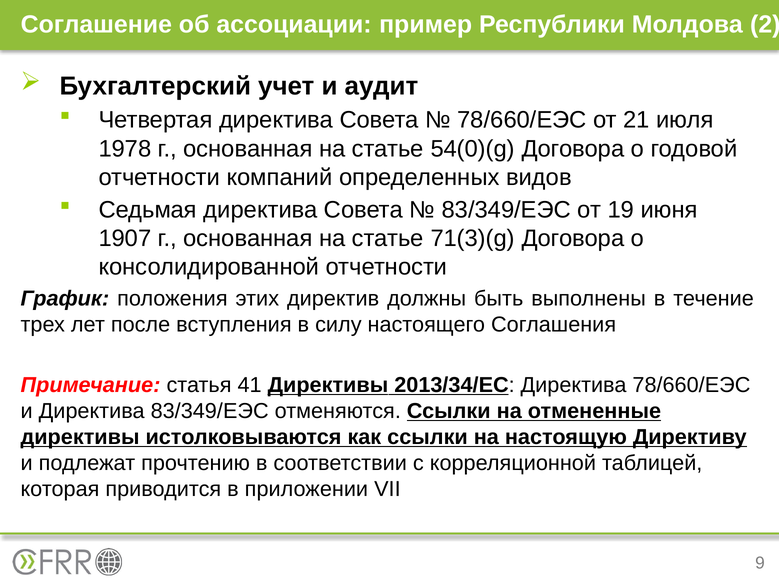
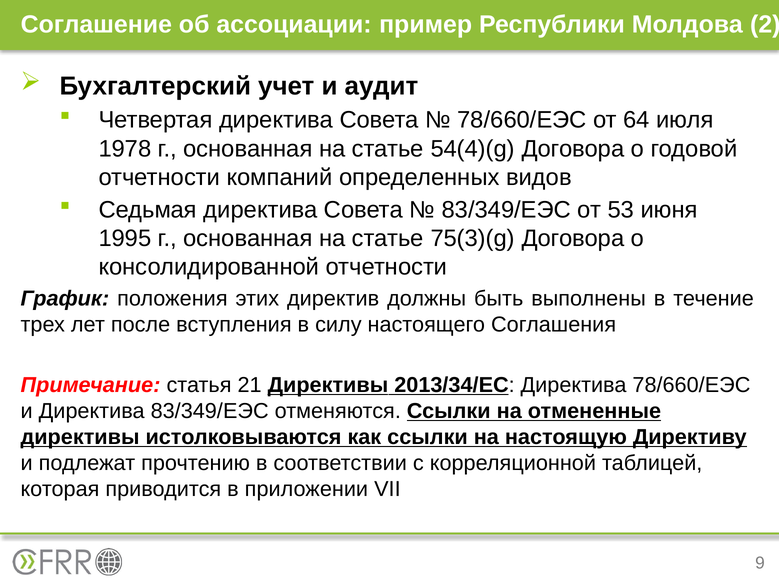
21: 21 -> 64
54(0)(g: 54(0)(g -> 54(4)(g
19: 19 -> 53
1907: 1907 -> 1995
71(3)(g: 71(3)(g -> 75(3)(g
41: 41 -> 21
